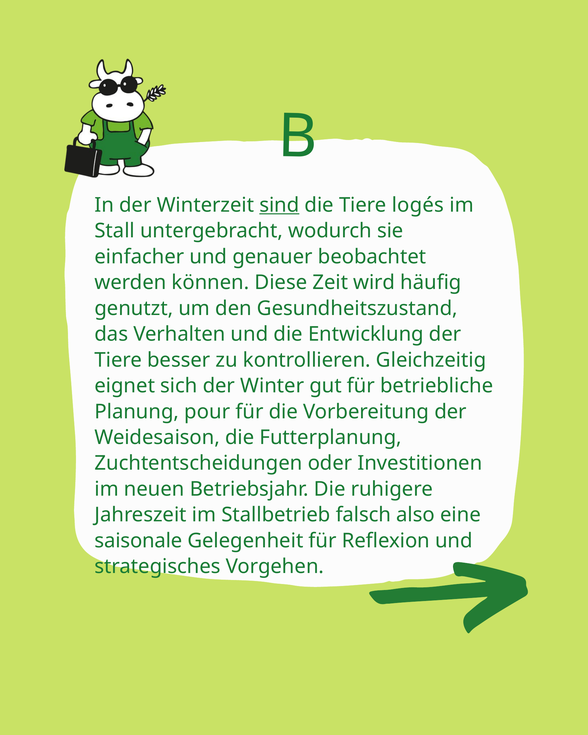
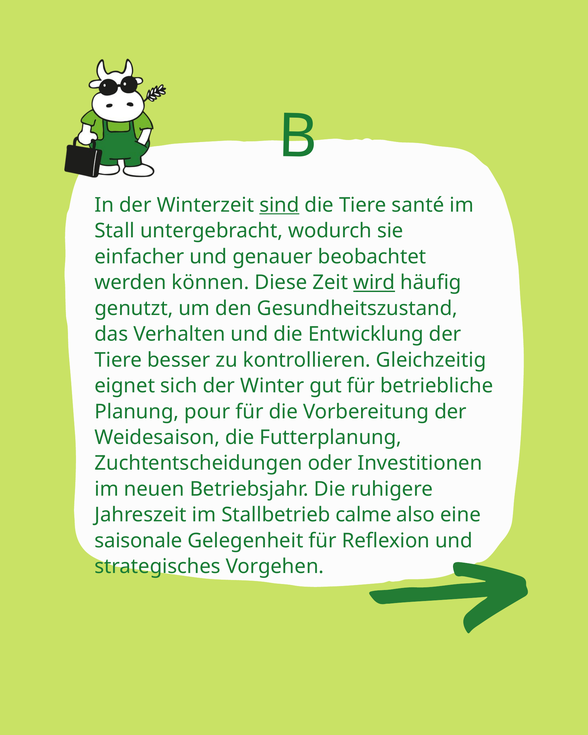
logés: logés -> santé
wird underline: none -> present
falsch: falsch -> calme
